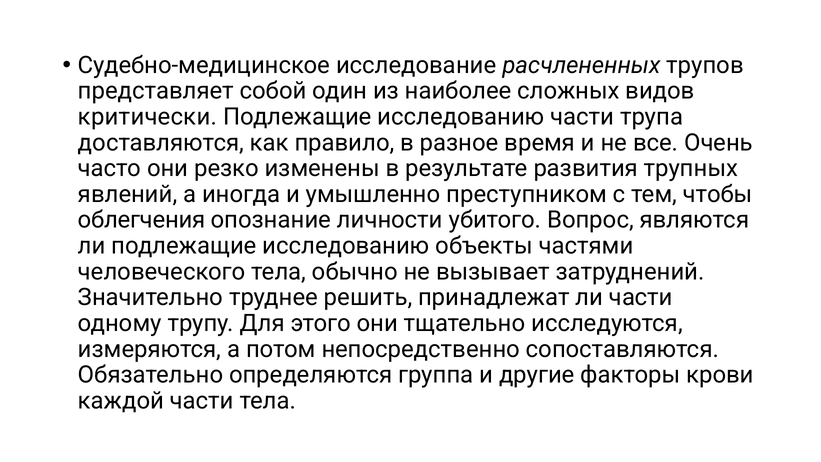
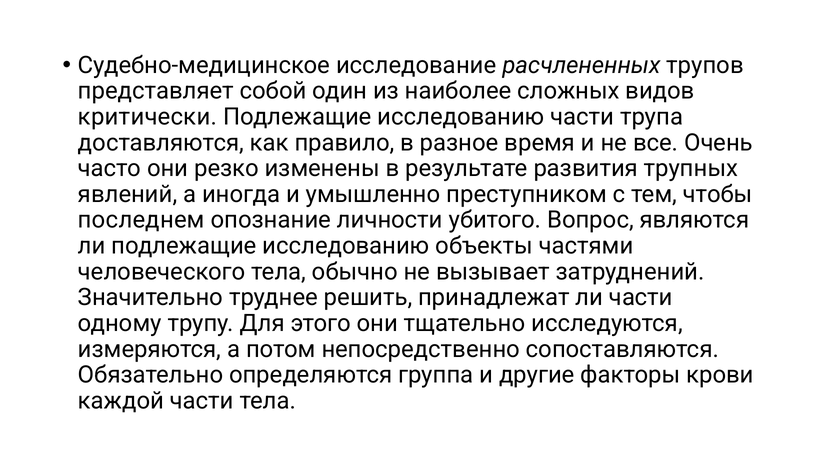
облегчения: облегчения -> последнем
